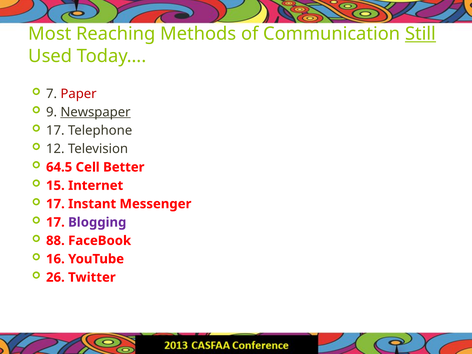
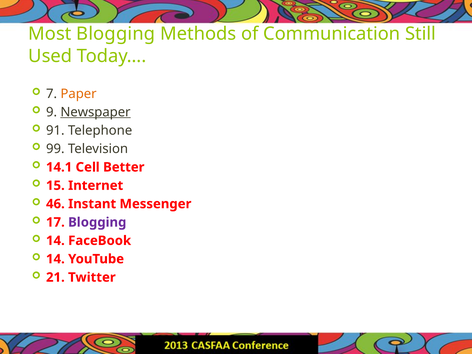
Most Reaching: Reaching -> Blogging
Still underline: present -> none
Paper colour: red -> orange
17 at (55, 130): 17 -> 91
12: 12 -> 99
64.5: 64.5 -> 14.1
17 at (55, 204): 17 -> 46
88 at (55, 241): 88 -> 14
16 at (55, 259): 16 -> 14
26: 26 -> 21
